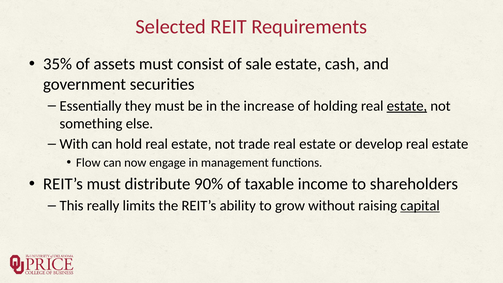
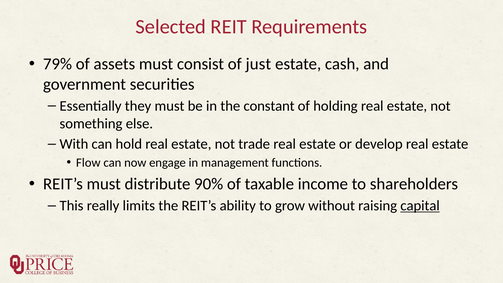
35%: 35% -> 79%
sale: sale -> just
increase: increase -> constant
estate at (407, 106) underline: present -> none
